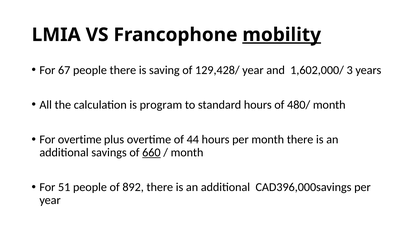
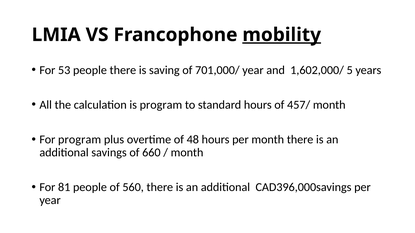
67: 67 -> 53
129,428/: 129,428/ -> 701,000/
3: 3 -> 5
480/: 480/ -> 457/
For overtime: overtime -> program
44: 44 -> 48
660 underline: present -> none
51: 51 -> 81
892: 892 -> 560
